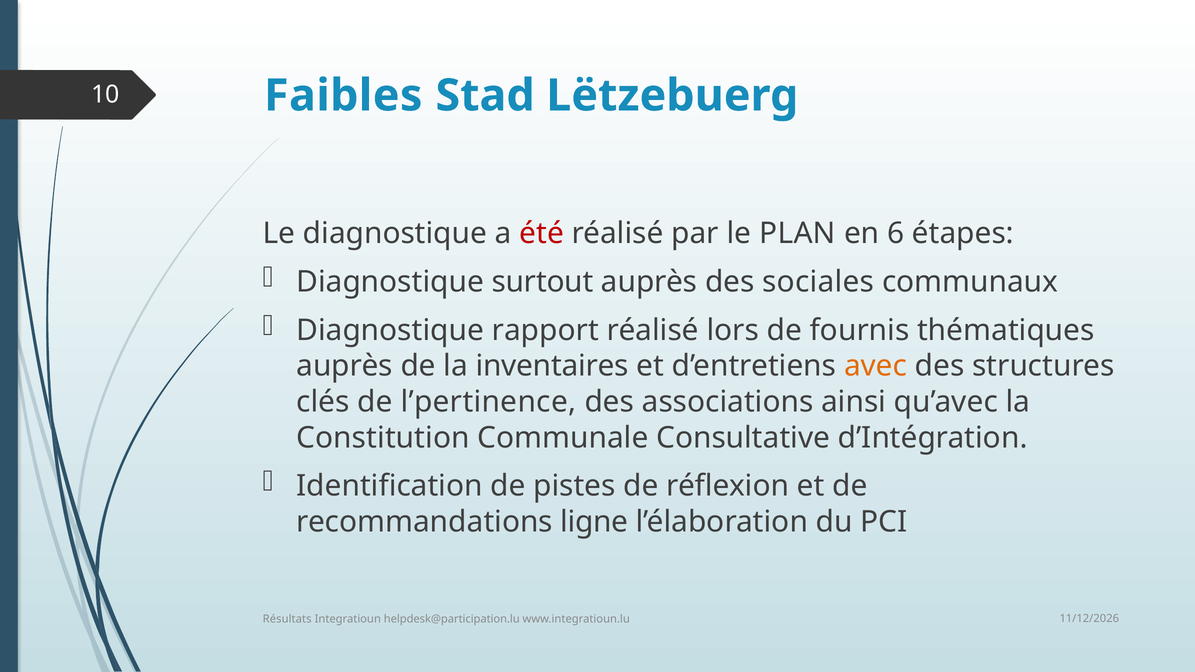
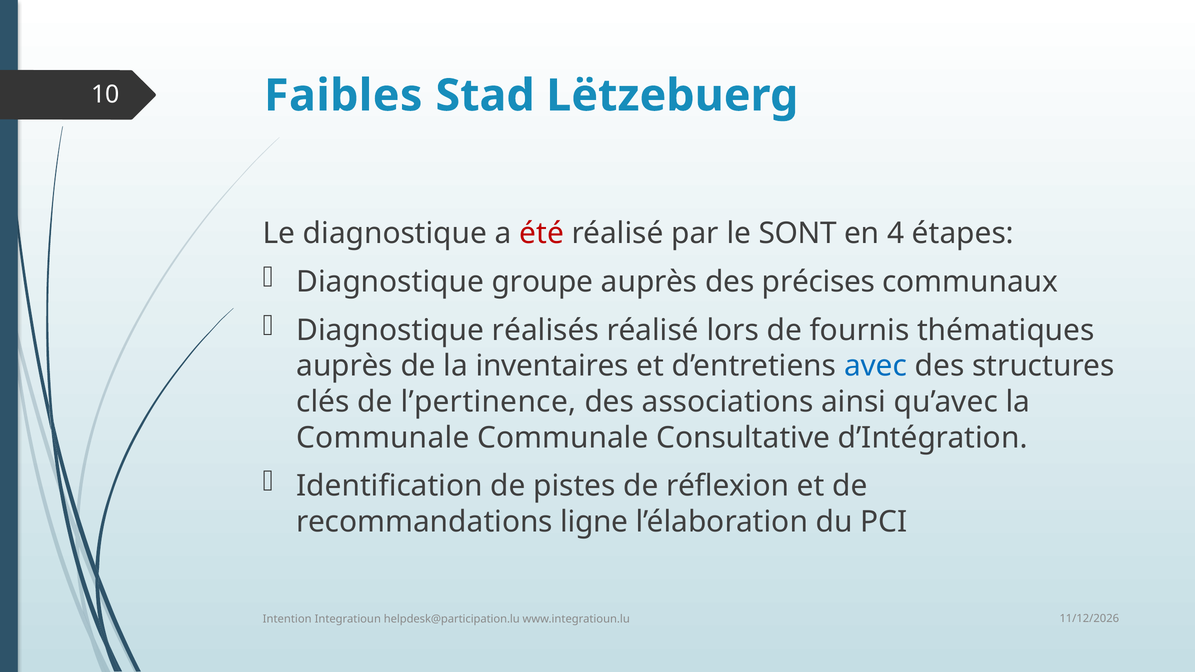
PLAN: PLAN -> SONT
6: 6 -> 4
surtout: surtout -> groupe
sociales: sociales -> précises
rapport: rapport -> réalisés
avec colour: orange -> blue
Constitution at (383, 438): Constitution -> Communale
Résultats: Résultats -> Intention
